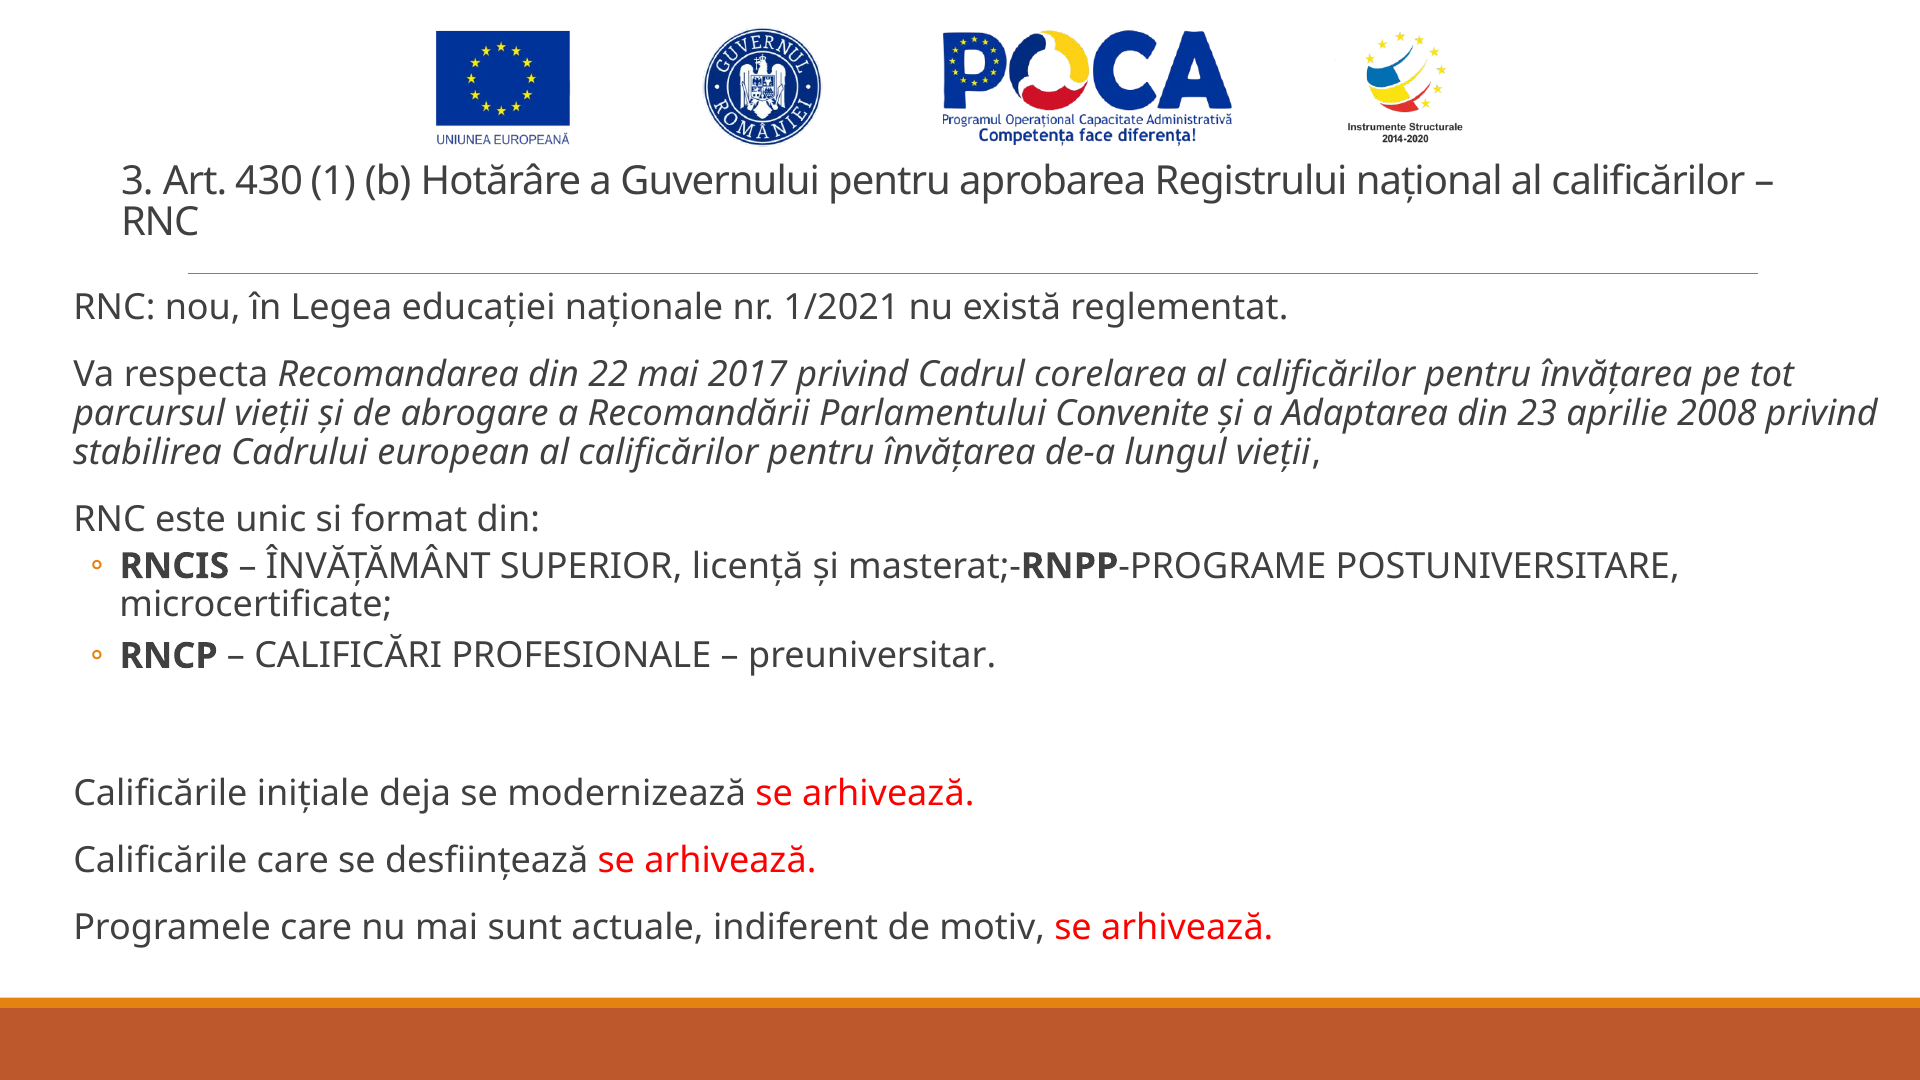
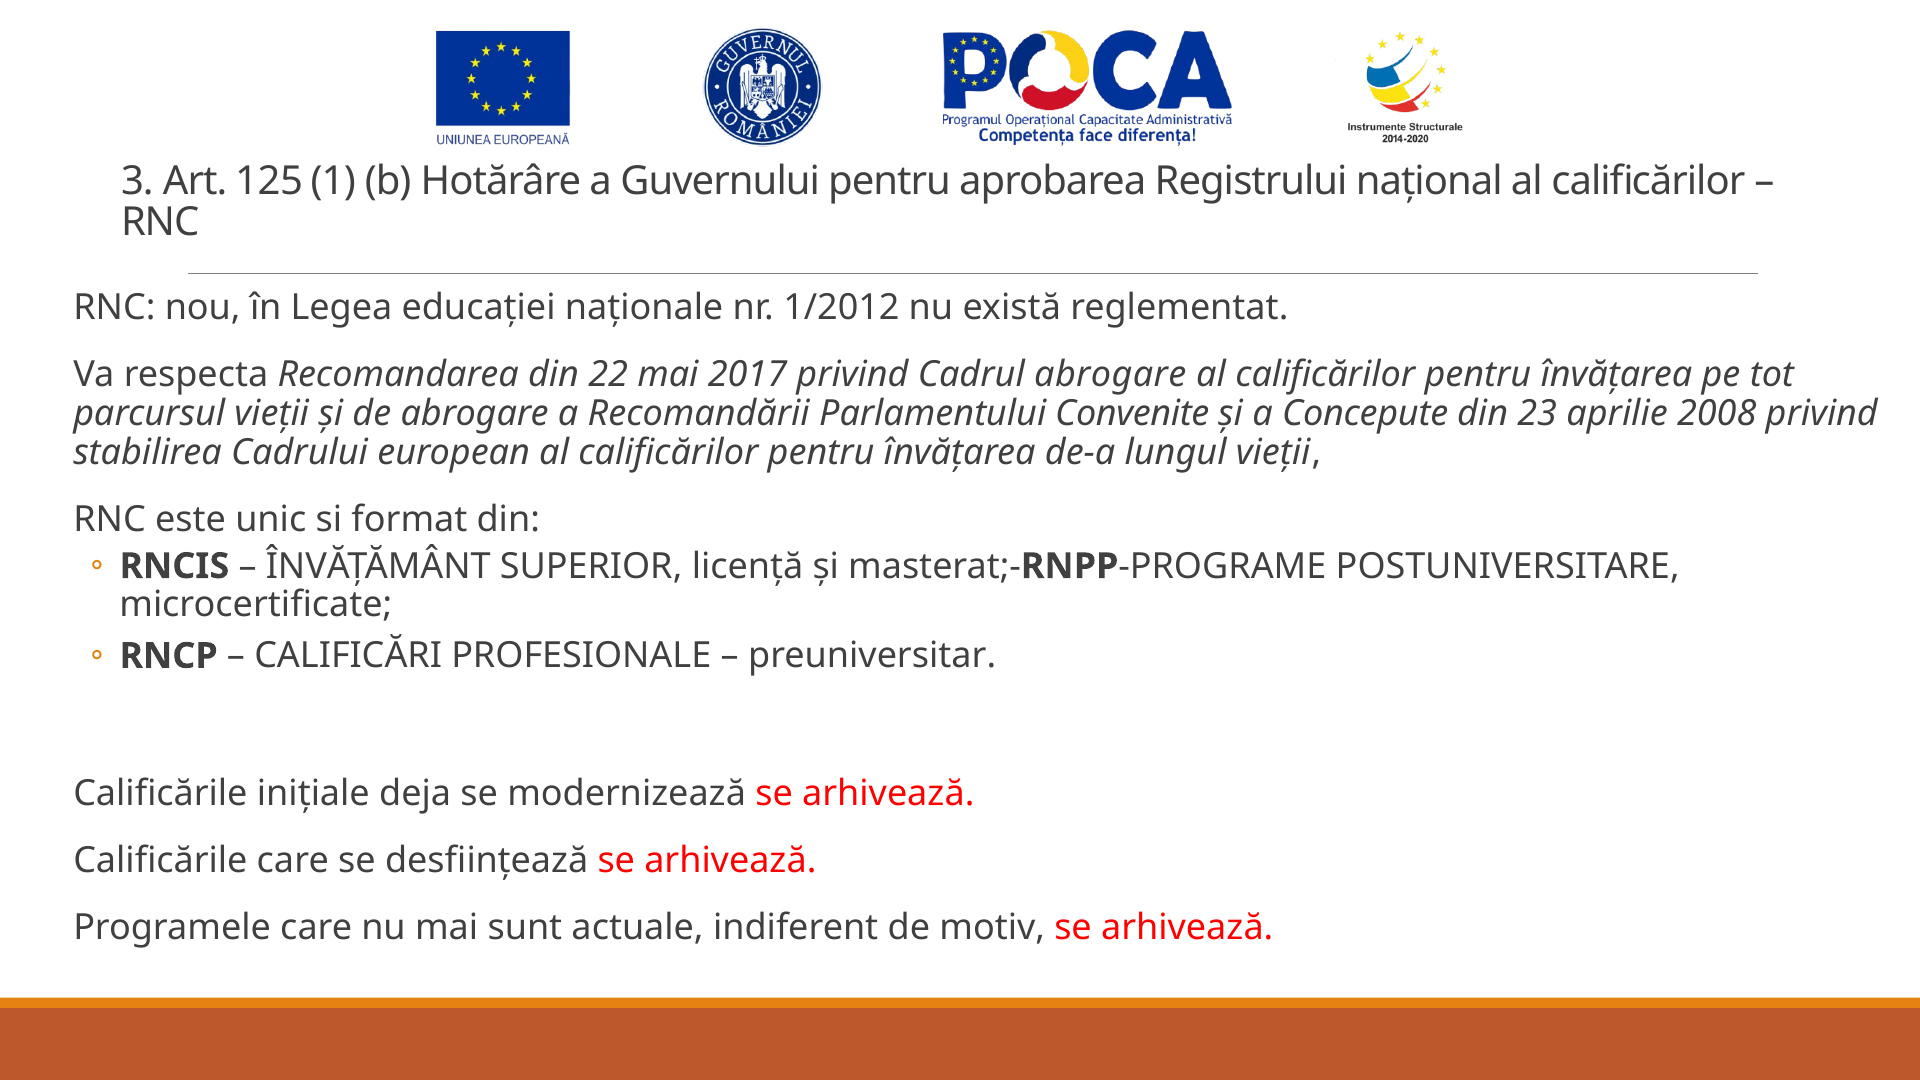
430: 430 -> 125
1/2021: 1/2021 -> 1/2012
Cadrul corelarea: corelarea -> abrogare
Adaptarea: Adaptarea -> Concepute
